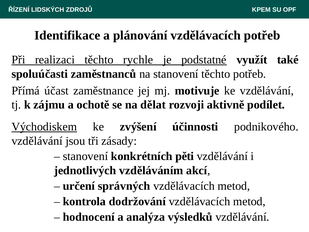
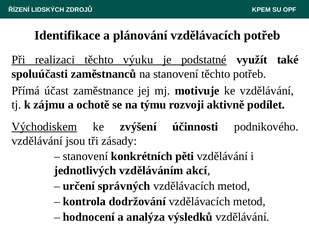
rychle: rychle -> výuku
dělat: dělat -> týmu
